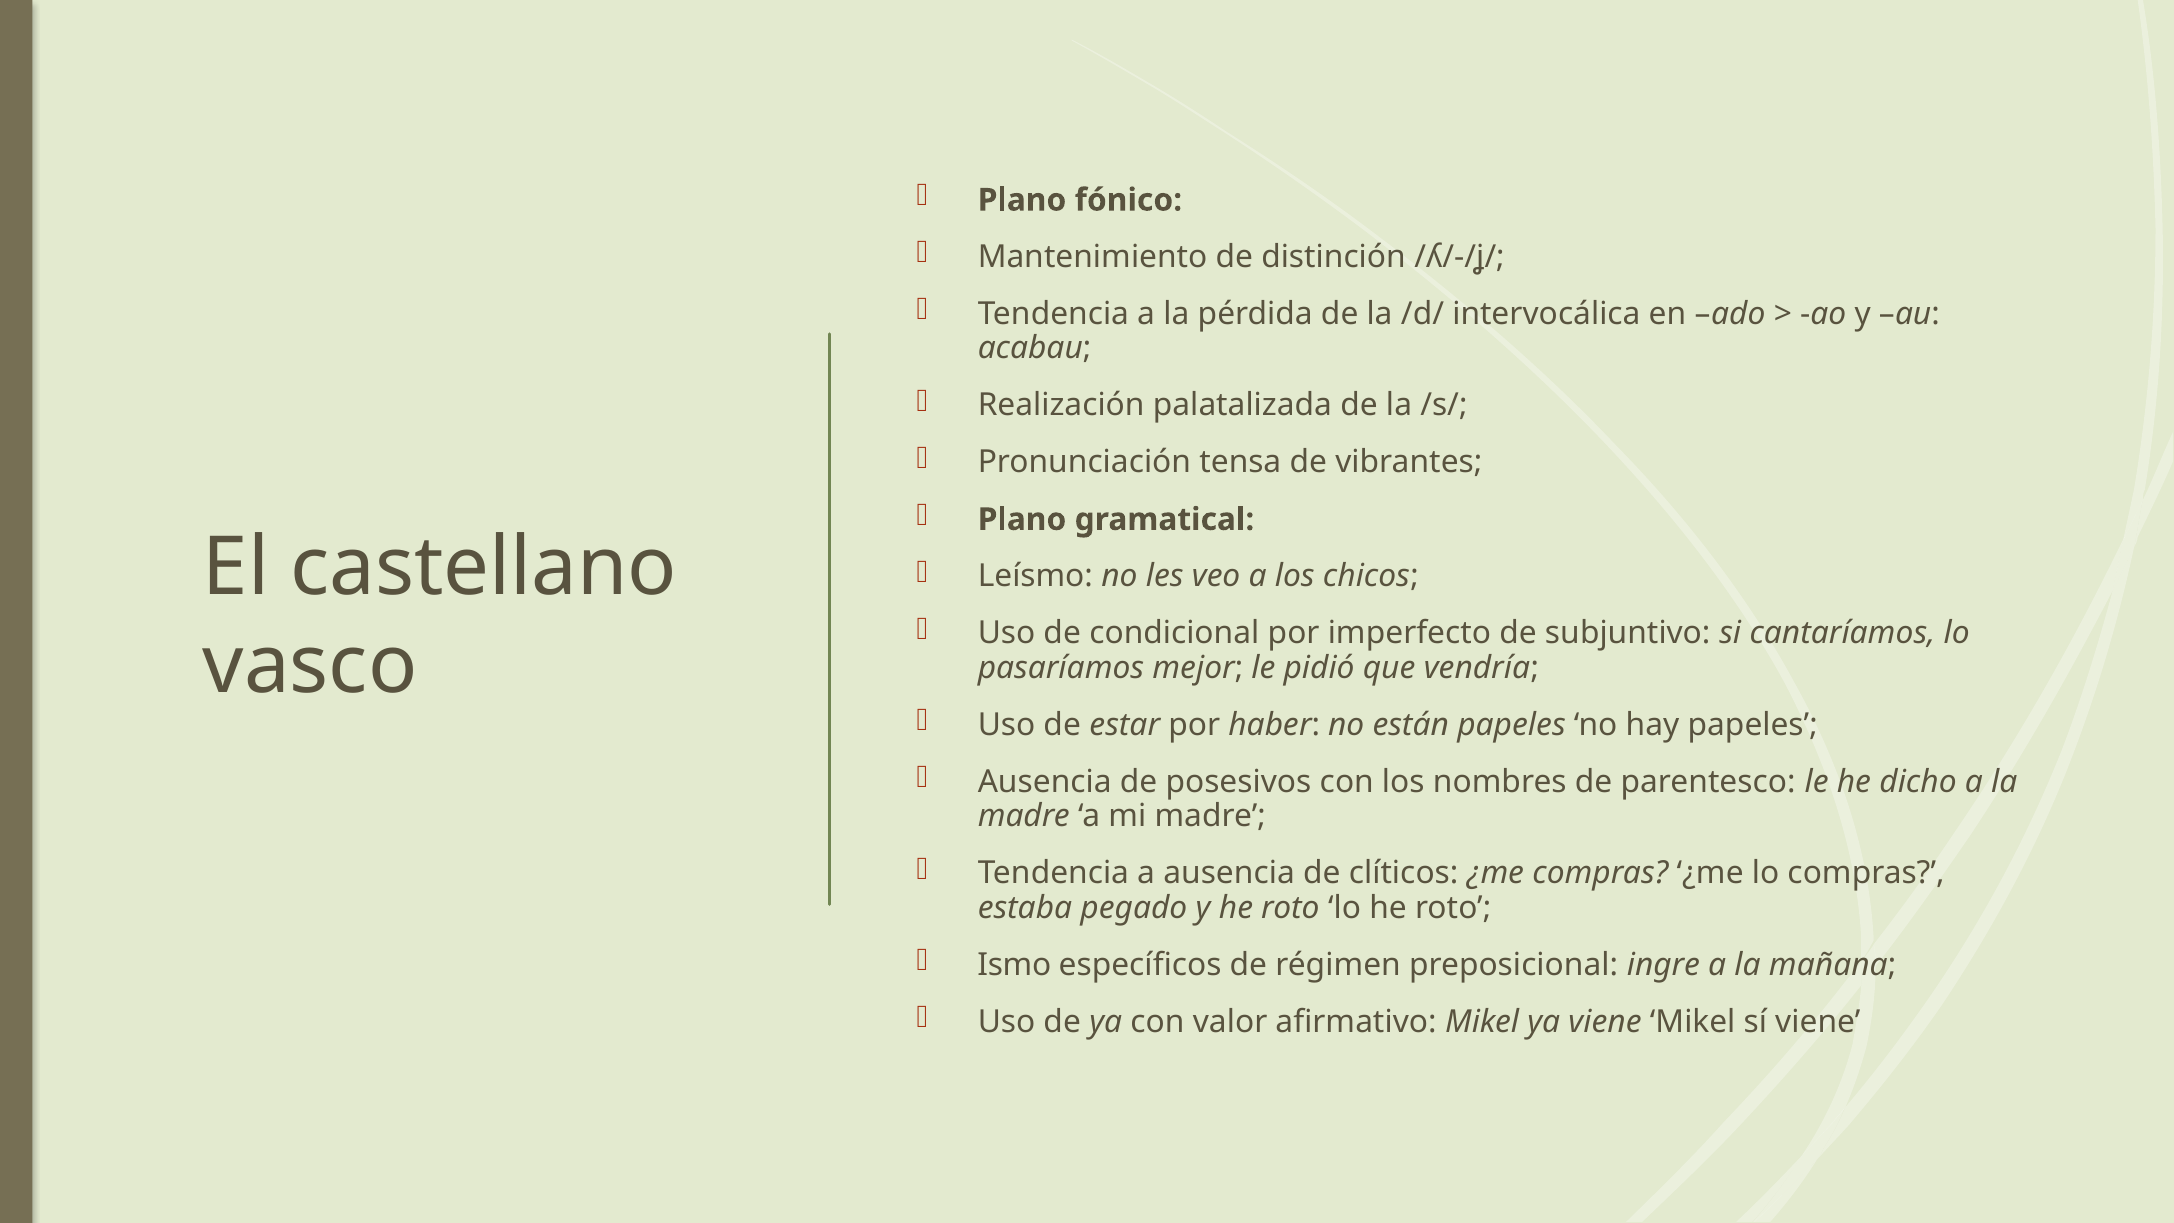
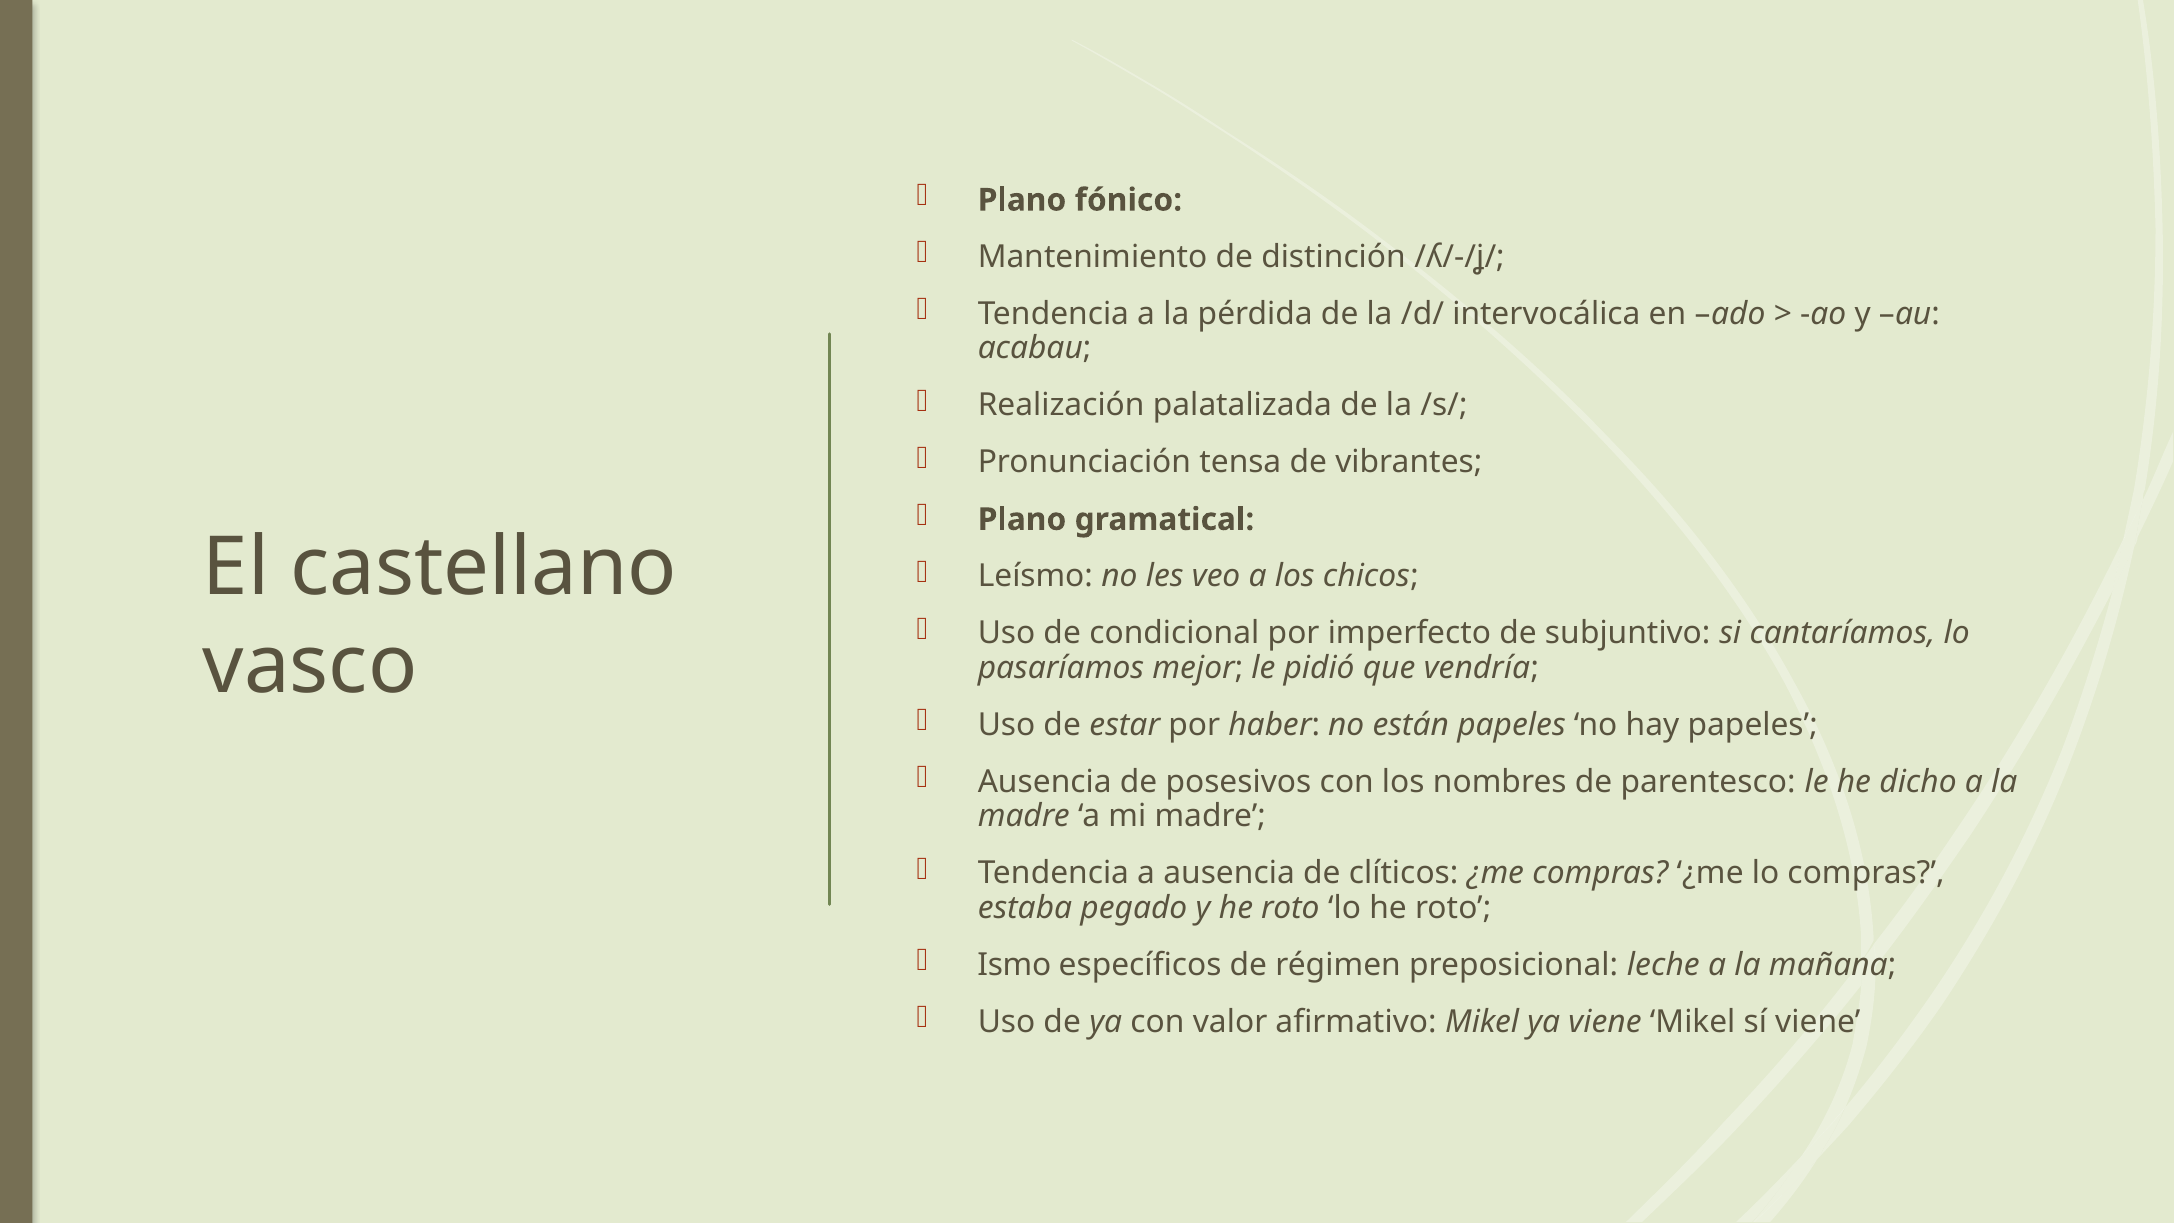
ingre: ingre -> leche
